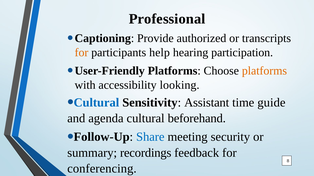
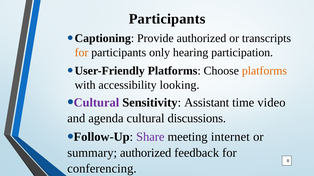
Professional at (167, 19): Professional -> Participants
help: help -> only
Cultural at (96, 103) colour: blue -> purple
guide: guide -> video
beforehand: beforehand -> discussions
Share colour: blue -> purple
security: security -> internet
summary recordings: recordings -> authorized
